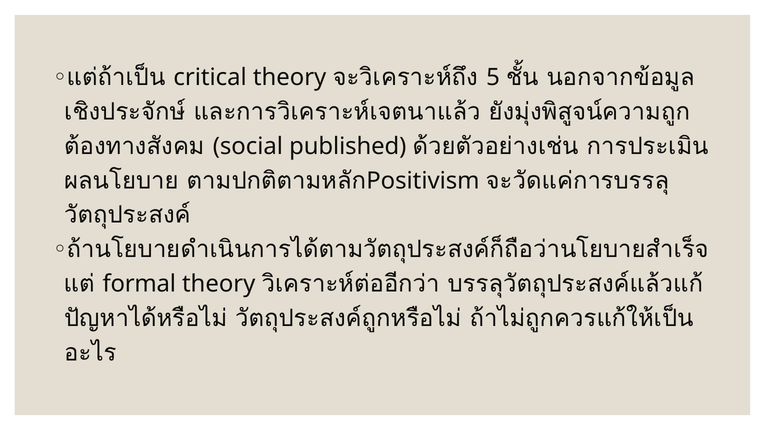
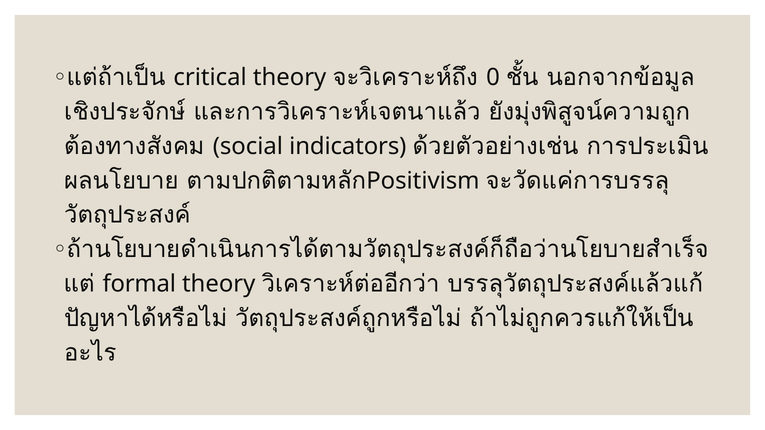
5: 5 -> 0
published: published -> indicators
